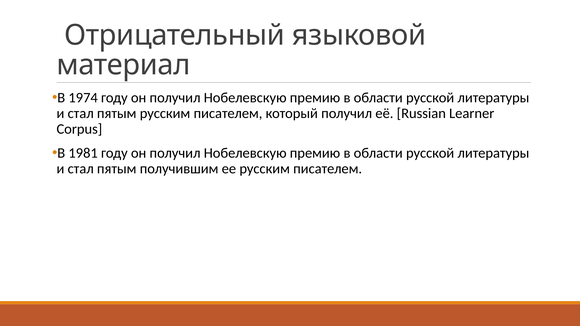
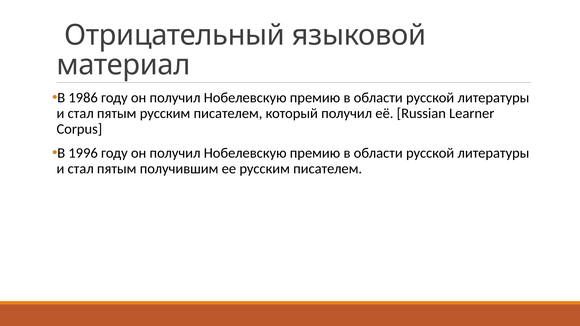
1974: 1974 -> 1986
1981: 1981 -> 1996
